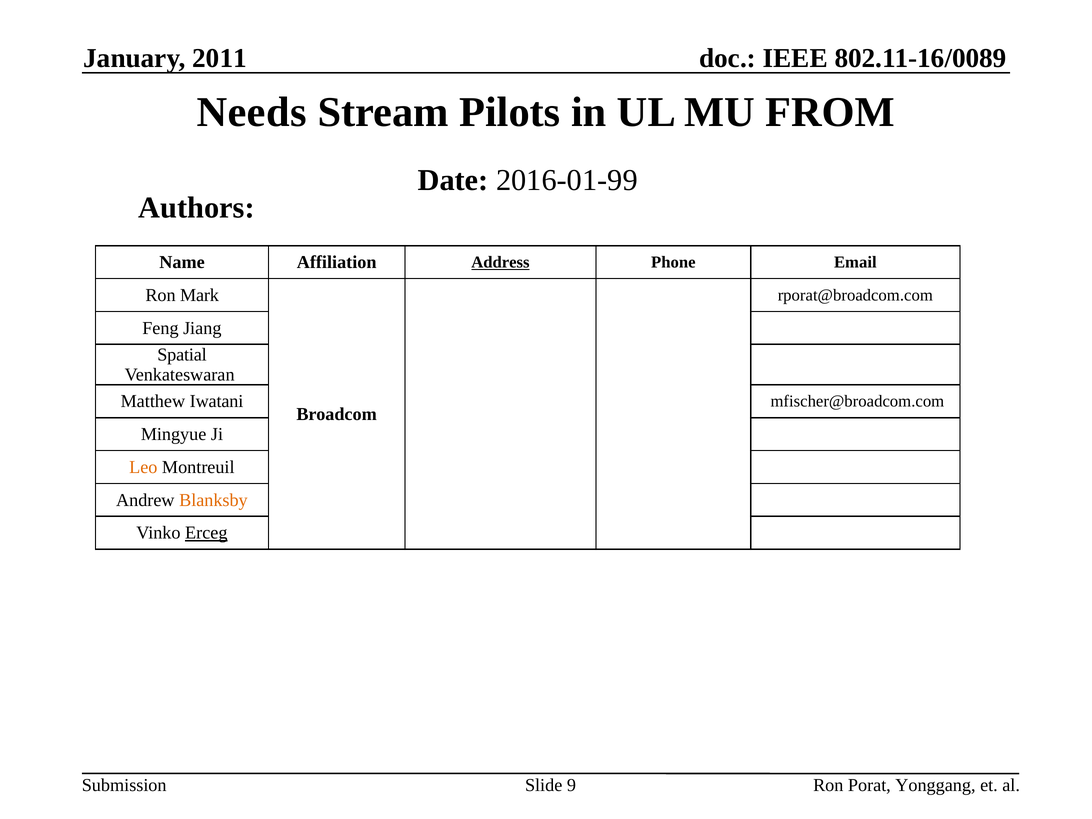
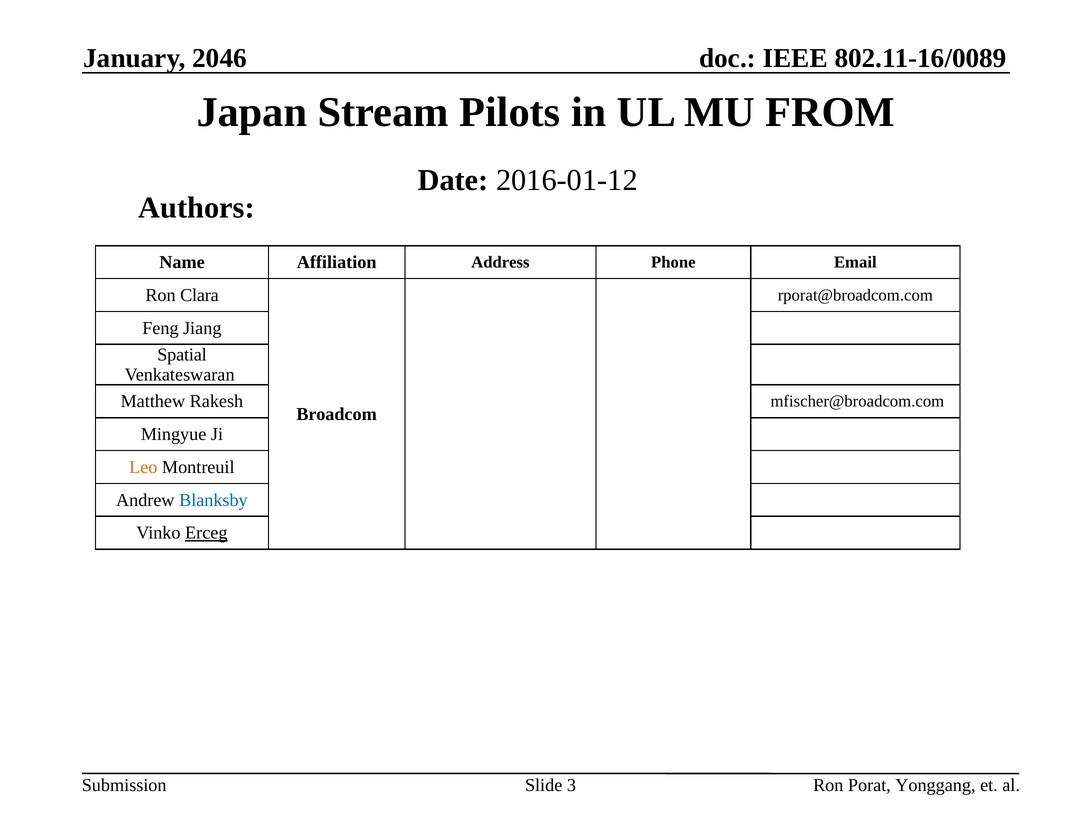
2011: 2011 -> 2046
Needs: Needs -> Japan
2016-01-99: 2016-01-99 -> 2016-01-12
Address underline: present -> none
Mark: Mark -> Clara
Iwatani: Iwatani -> Rakesh
Blanksby colour: orange -> blue
9: 9 -> 3
